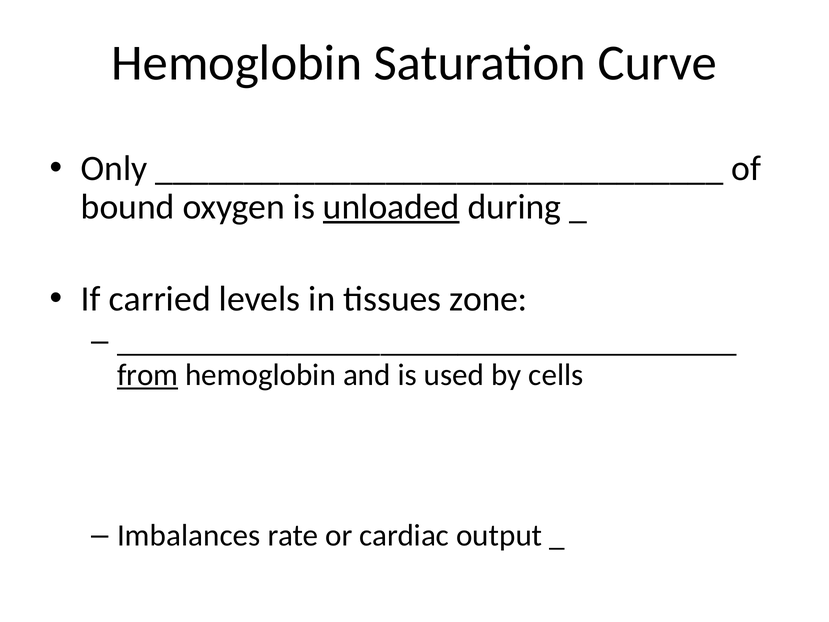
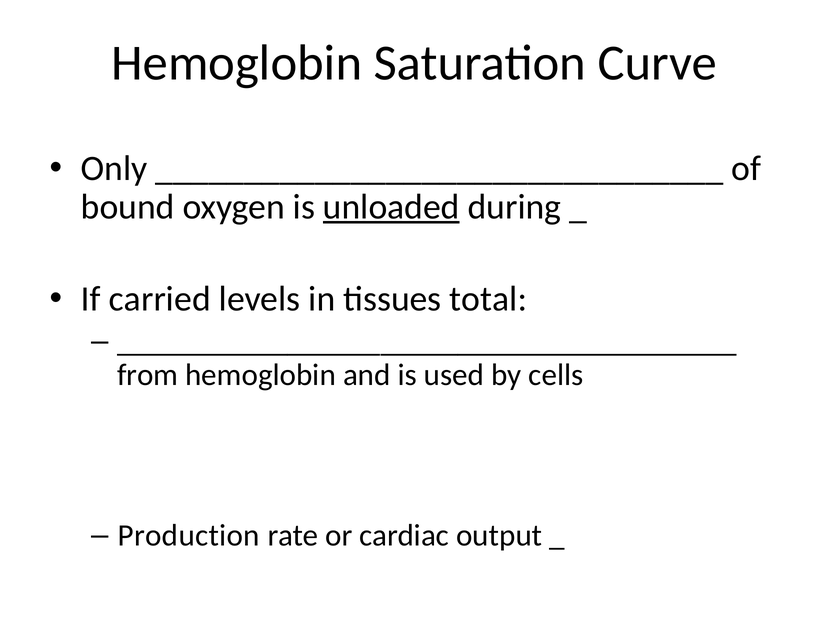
zone: zone -> total
from underline: present -> none
Imbalances: Imbalances -> Production
